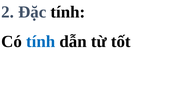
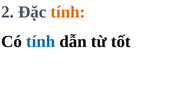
tính at (68, 12) colour: black -> orange
